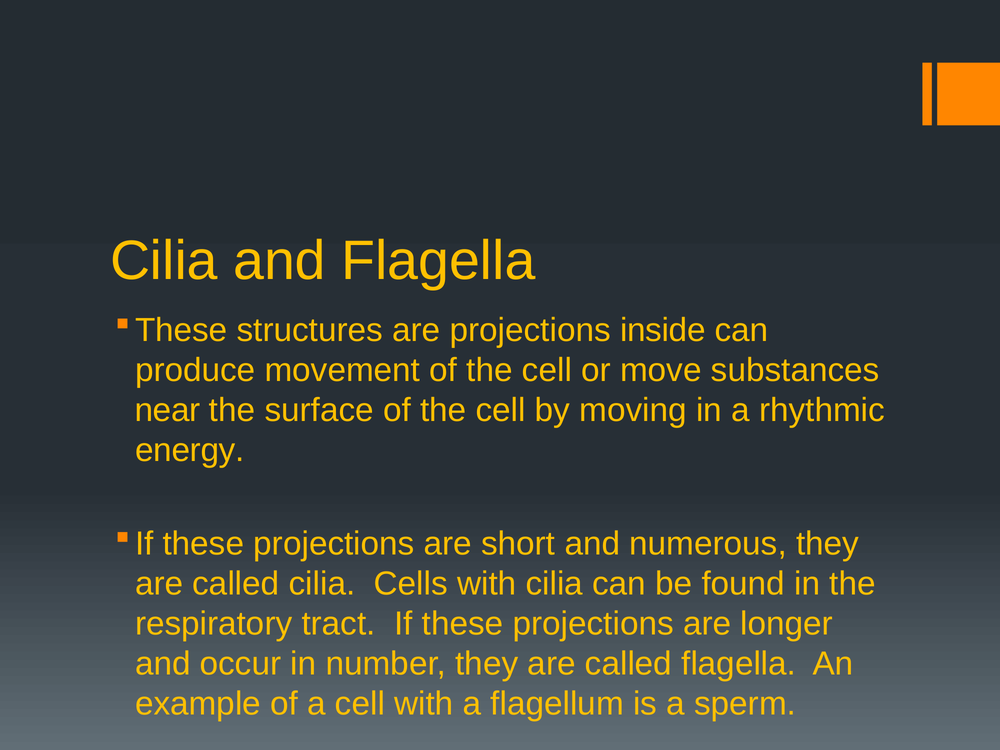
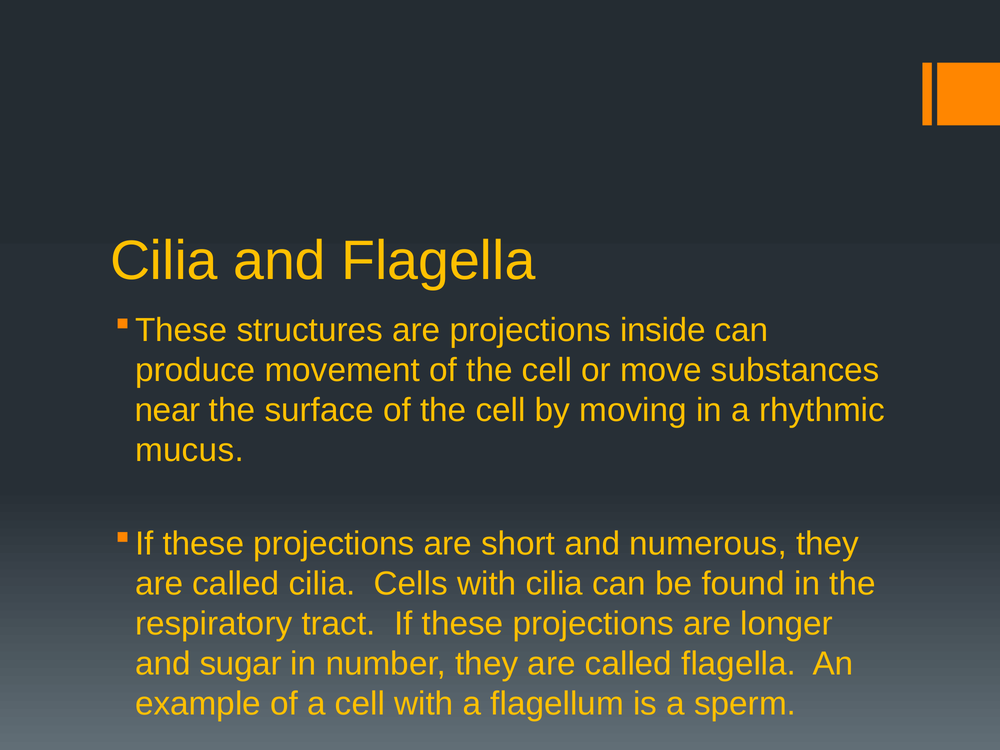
energy: energy -> mucus
occur: occur -> sugar
